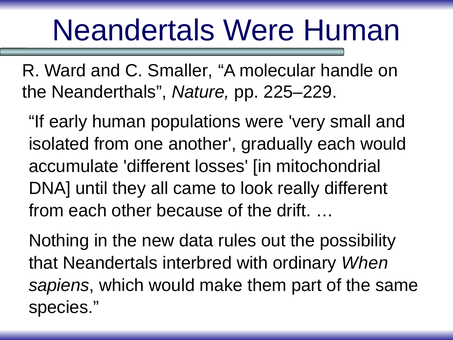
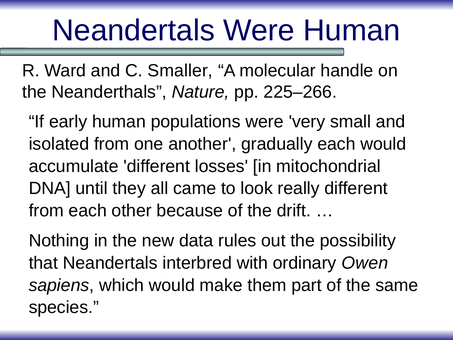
225–229: 225–229 -> 225–266
When: When -> Owen
